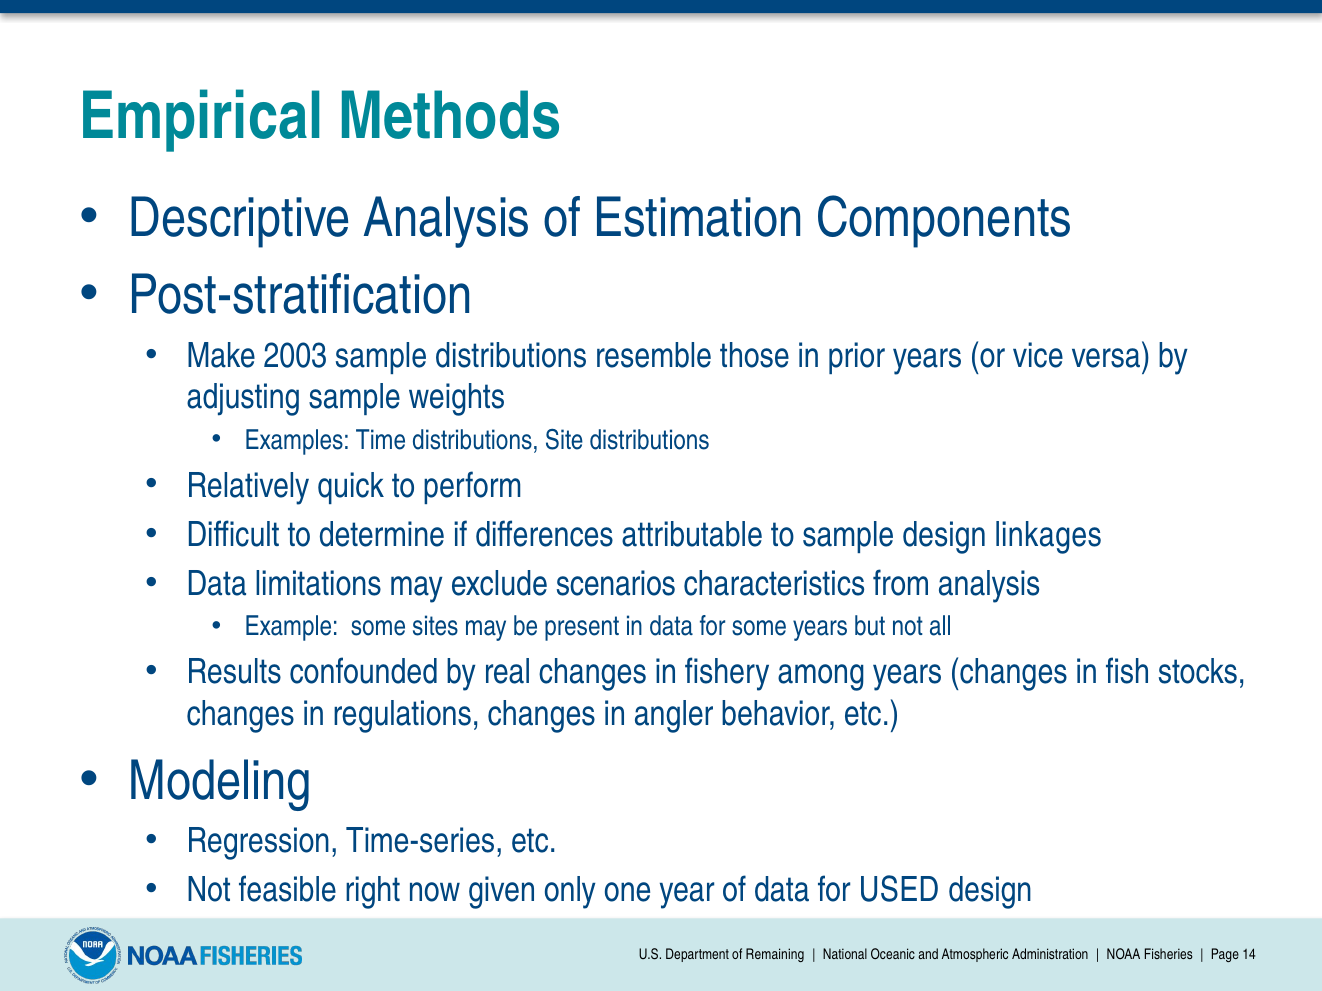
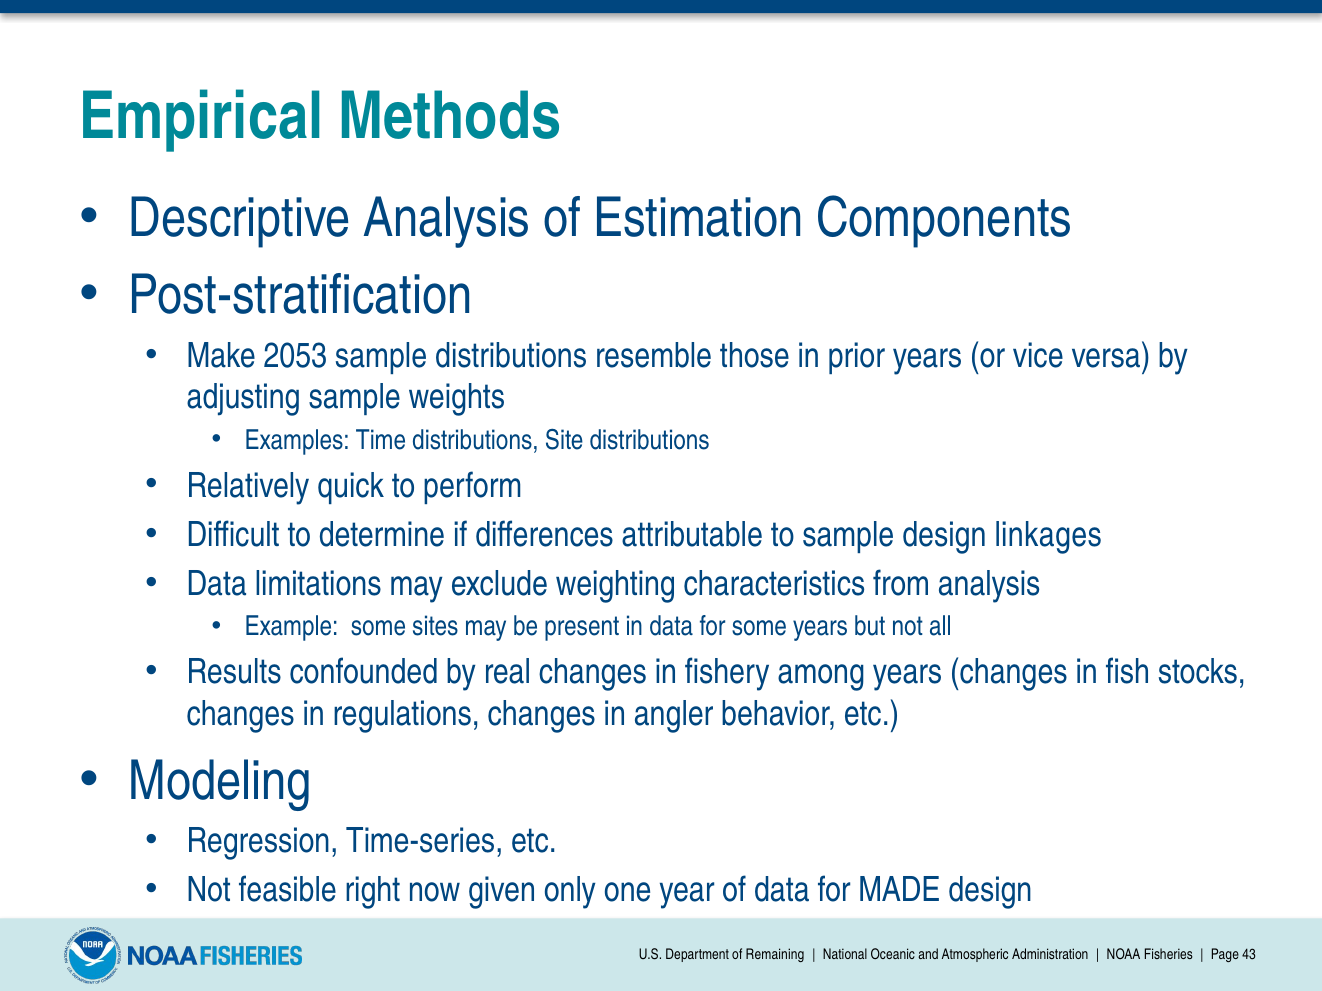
2003: 2003 -> 2053
scenarios: scenarios -> weighting
USED: USED -> MADE
14: 14 -> 43
